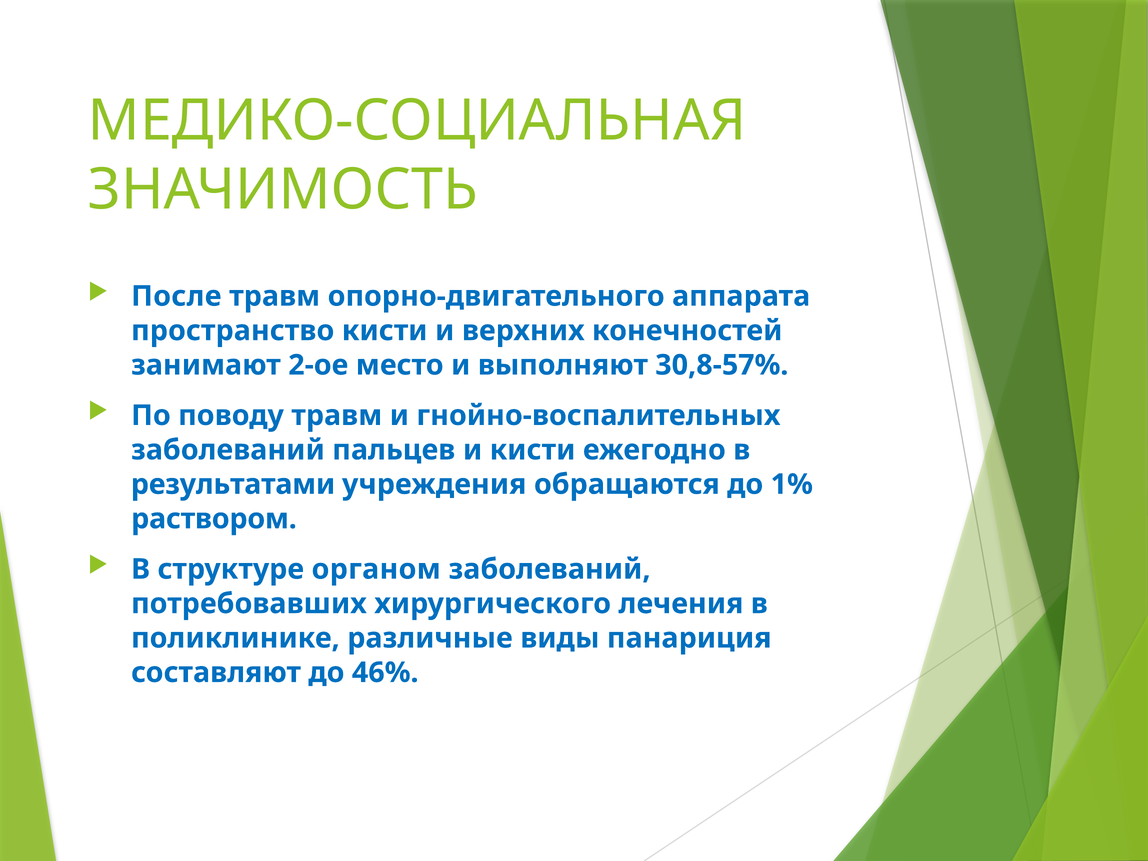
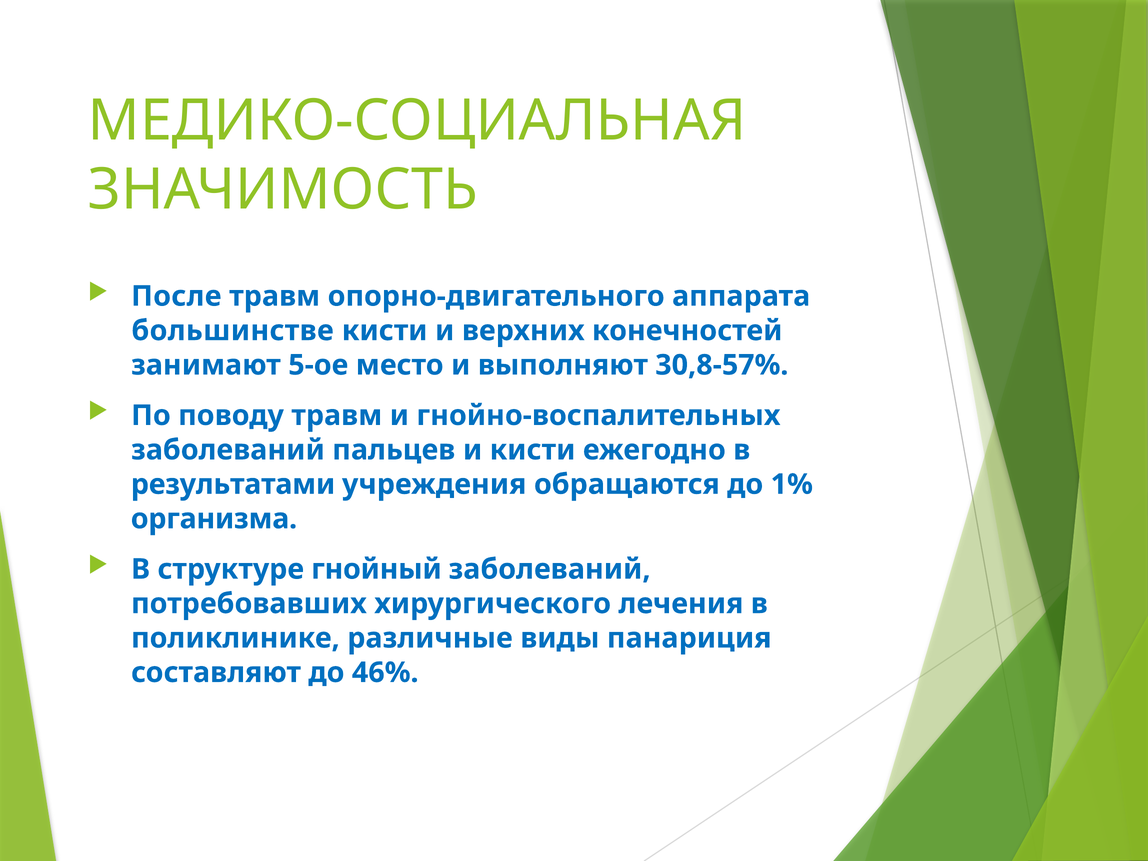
пространство: пространство -> большинстве
2-ое: 2-ое -> 5-ое
раствором: раствором -> организма
органом: органом -> гнойный
